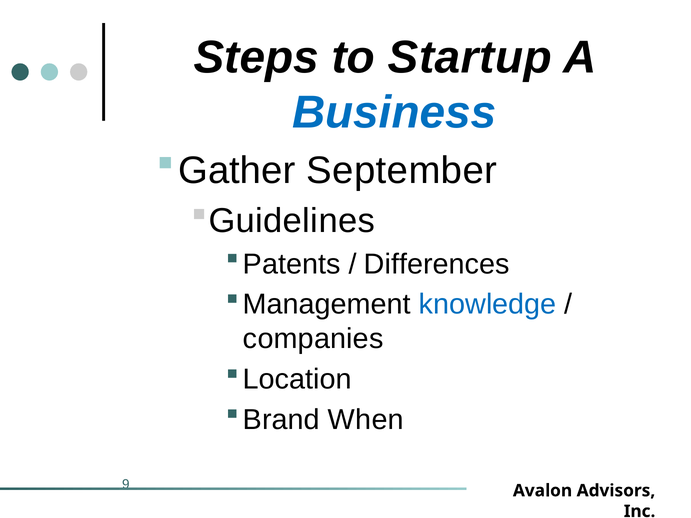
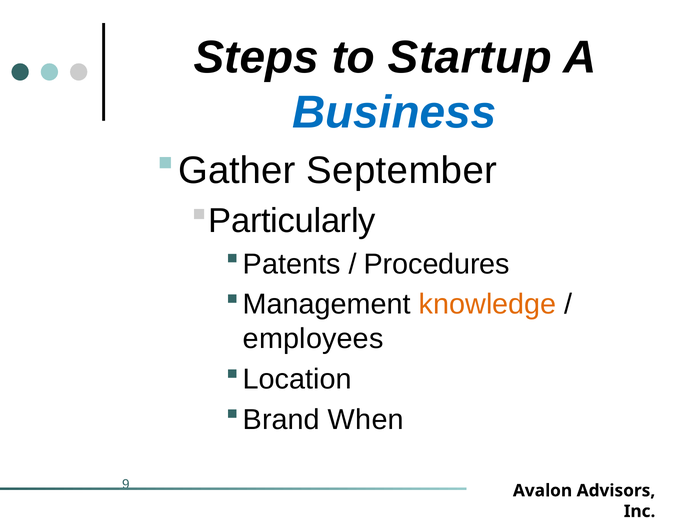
Guidelines: Guidelines -> Particularly
Differences: Differences -> Procedures
knowledge colour: blue -> orange
companies: companies -> employees
